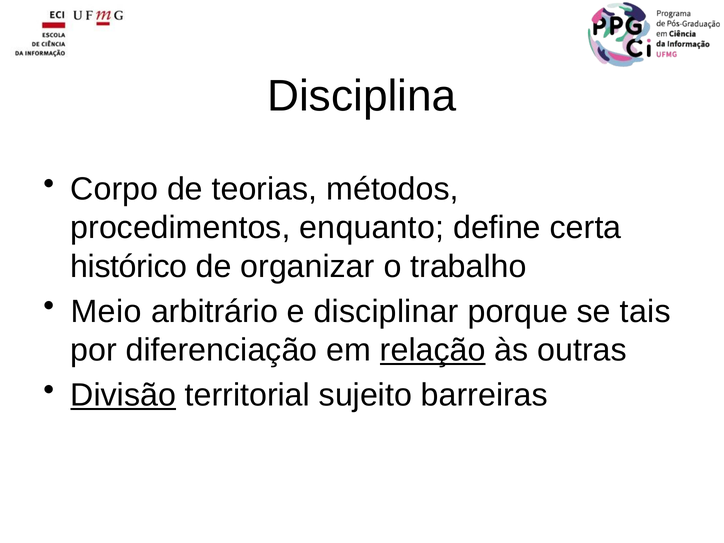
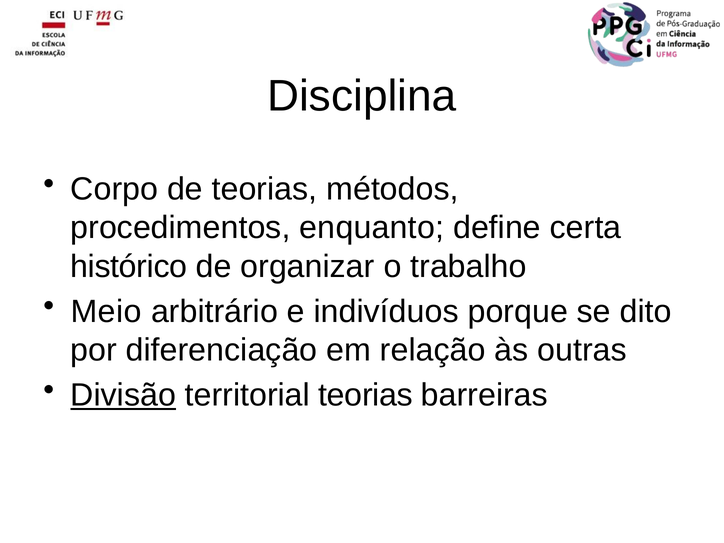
disciplinar: disciplinar -> indivíduos
tais: tais -> dito
relação underline: present -> none
territorial sujeito: sujeito -> teorias
